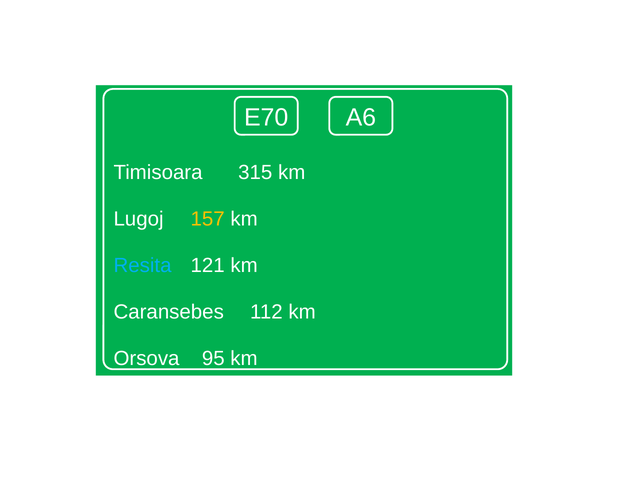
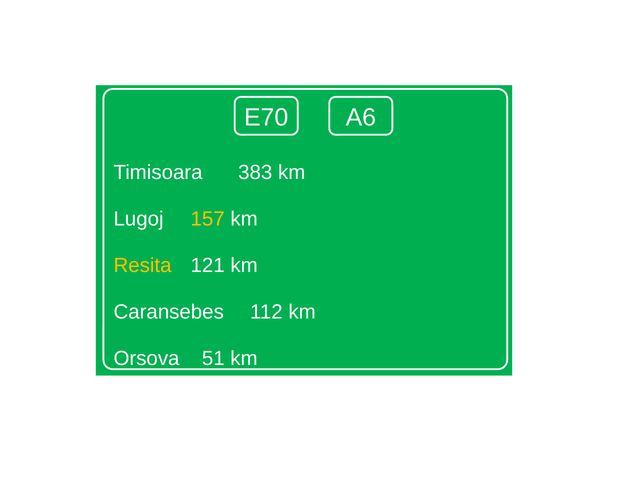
315: 315 -> 383
Resita colour: light blue -> yellow
95: 95 -> 51
